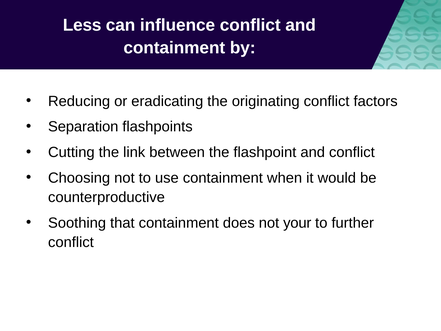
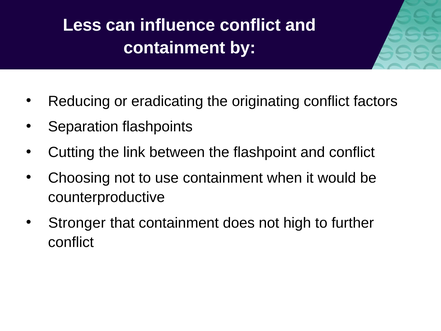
Soothing: Soothing -> Stronger
your: your -> high
